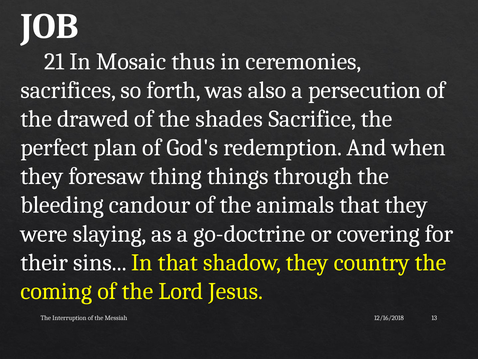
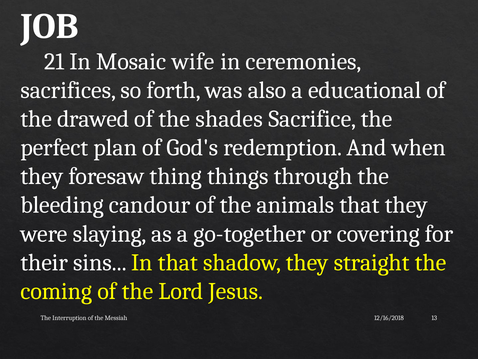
thus: thus -> wife
persecution: persecution -> educational
go-doctrine: go-doctrine -> go-together
country: country -> straight
